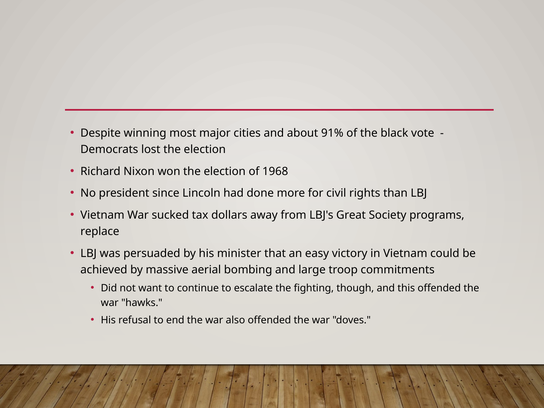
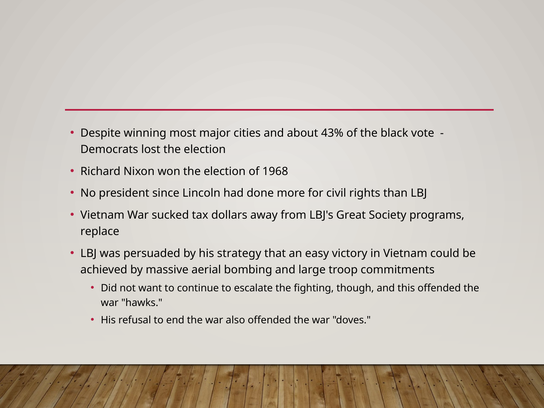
91%: 91% -> 43%
minister: minister -> strategy
